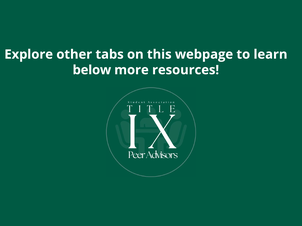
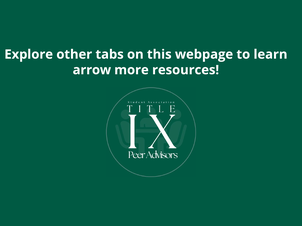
below: below -> arrow
